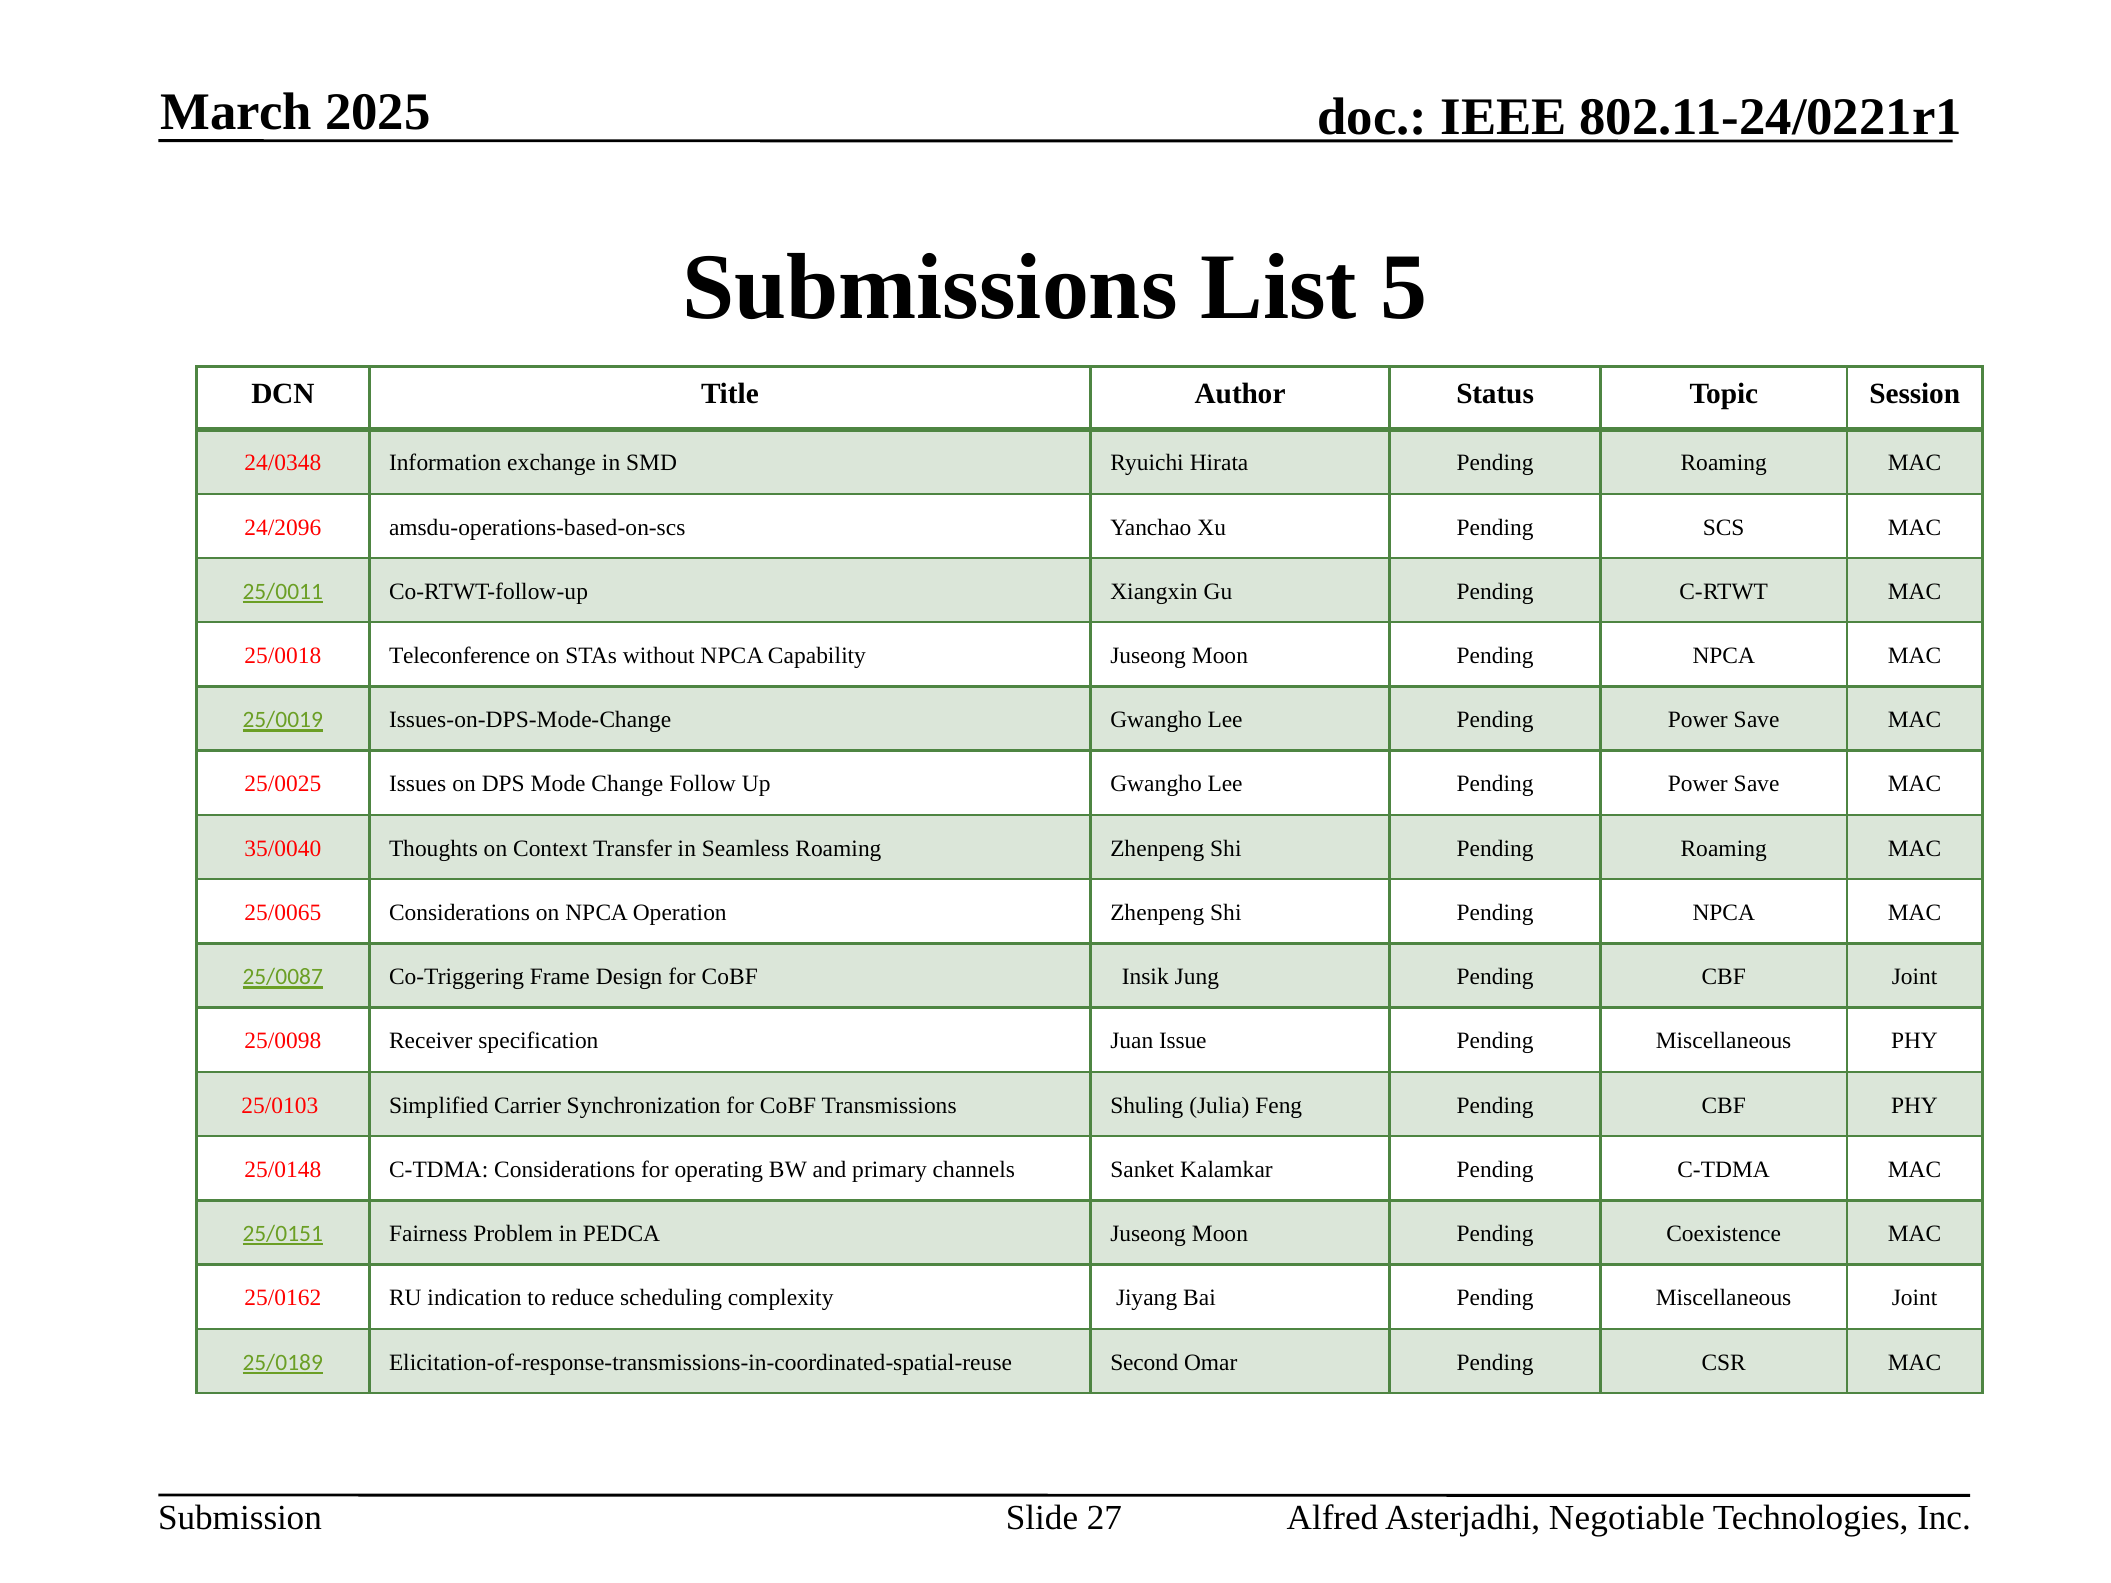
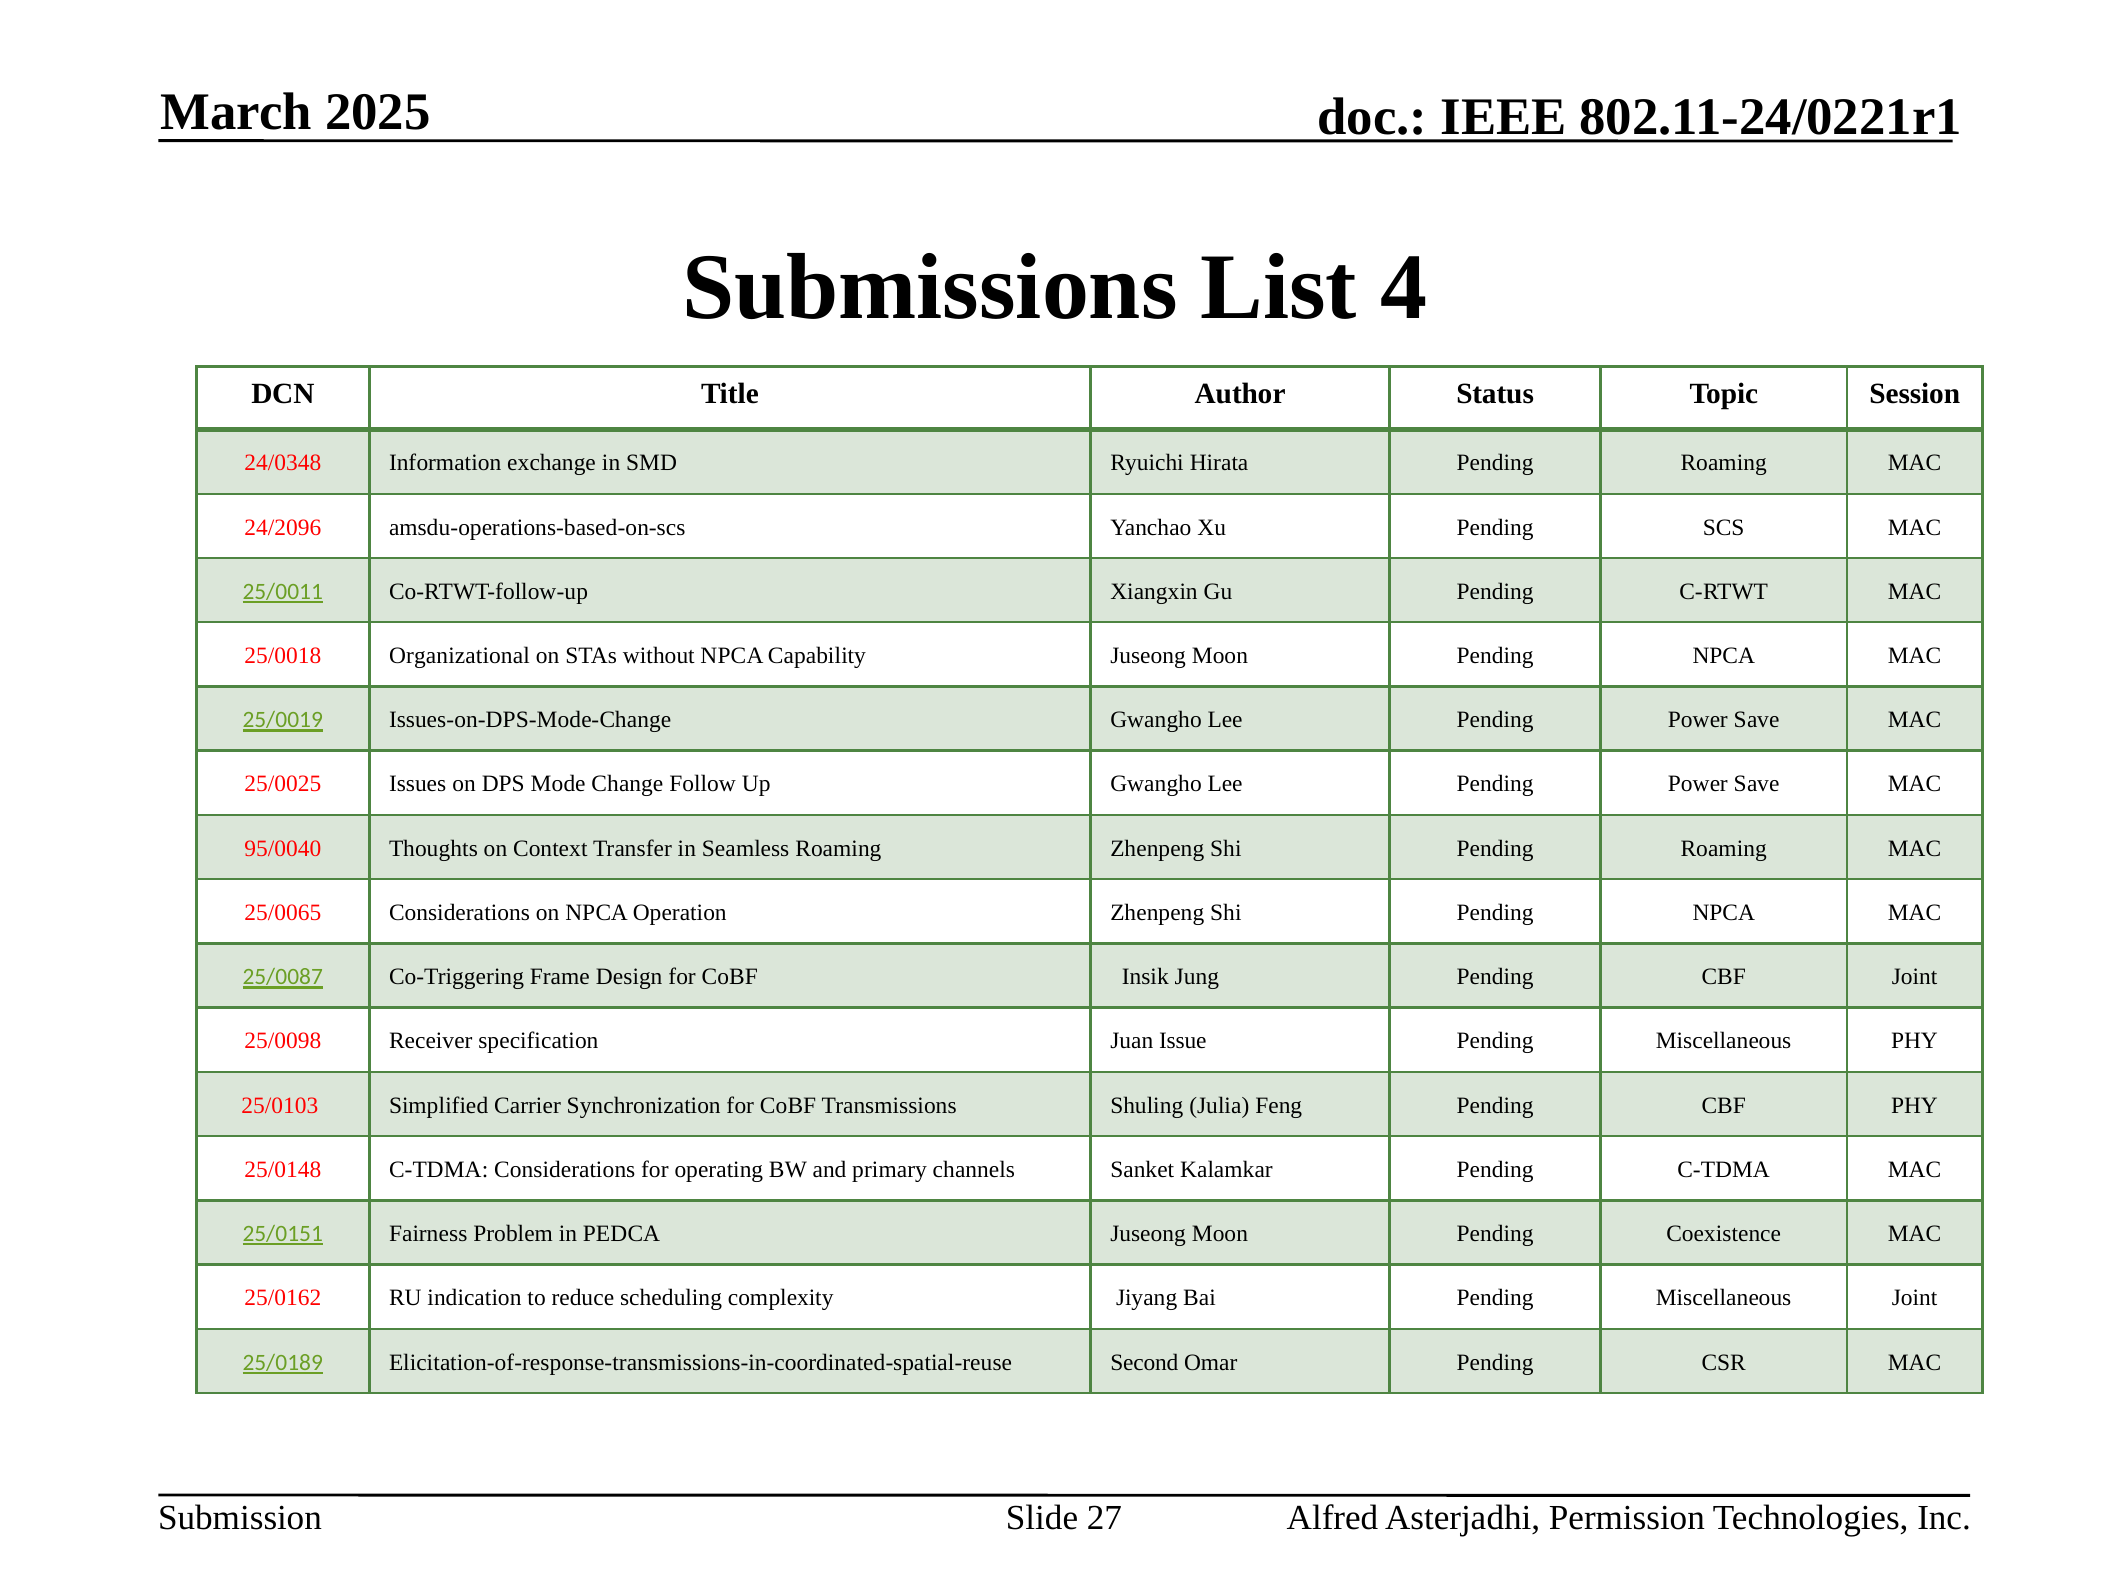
5: 5 -> 4
Teleconference: Teleconference -> Organizational
35/0040: 35/0040 -> 95/0040
Negotiable: Negotiable -> Permission
